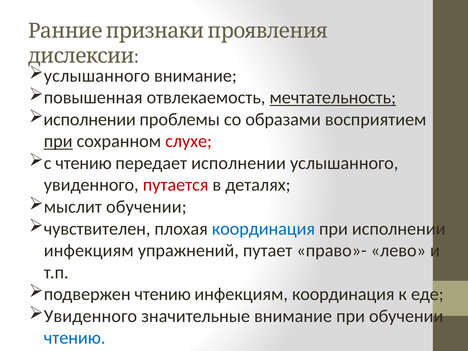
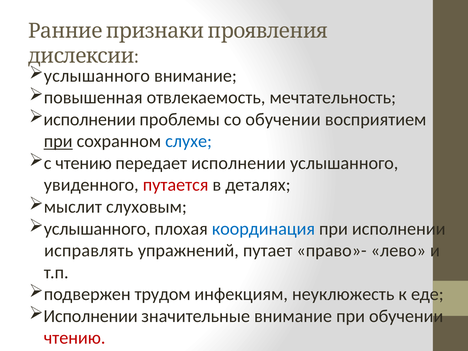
мечтательность underline: present -> none
со образами: образами -> обучении
слухе colour: red -> blue
мыслит обучении: обучении -> слуховым
чувствителен at (97, 229): чувствителен -> услышанного
инфекциям at (89, 251): инфекциям -> исправлять
подвержен чтению: чтению -> трудом
инфекциям координация: координация -> неуклюжесть
Увиденного at (90, 316): Увиденного -> Исполнении
чтению at (75, 338) colour: blue -> red
